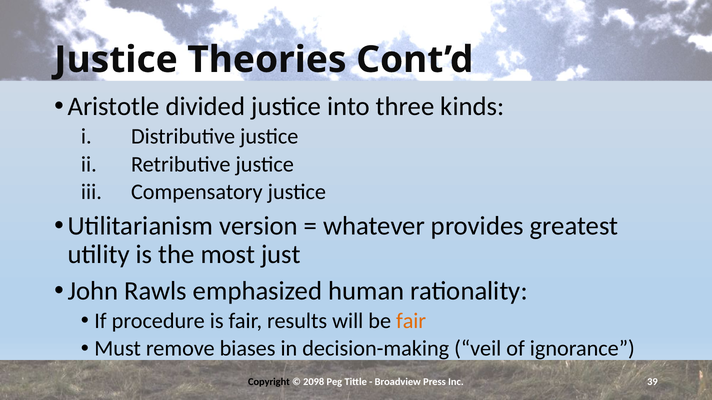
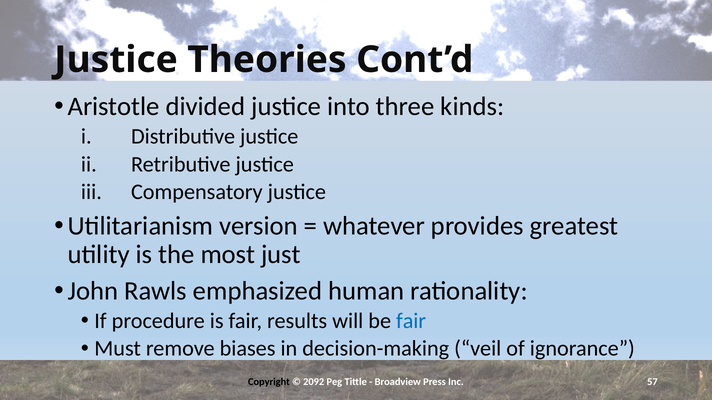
fair at (411, 321) colour: orange -> blue
2098: 2098 -> 2092
39: 39 -> 57
